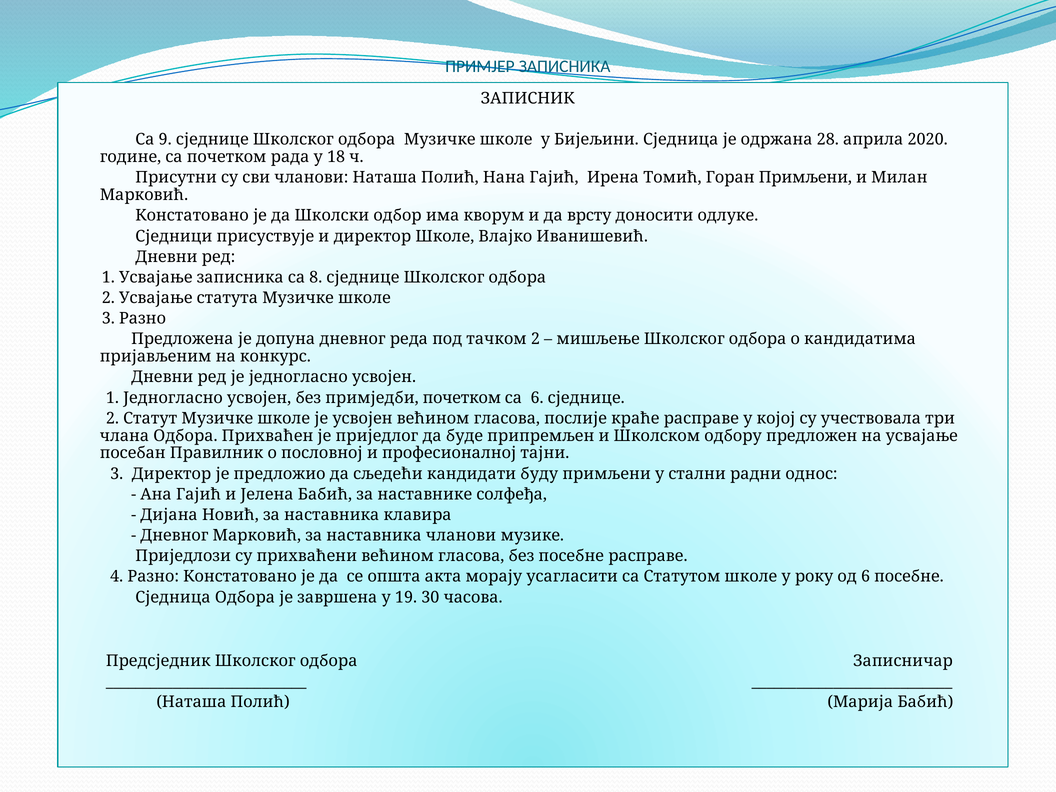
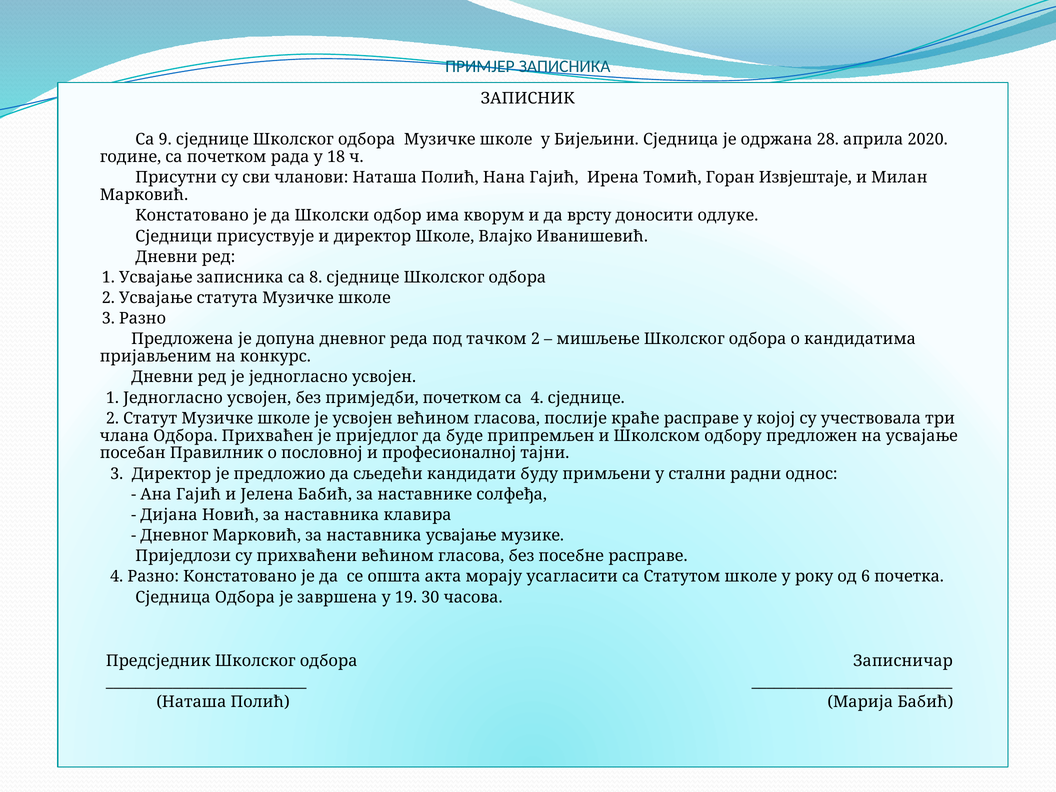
Горан Примљени: Примљени -> Извјештаје
са 6: 6 -> 4
наставника чланови: чланови -> усвајање
6 посебне: посебне -> почетка
